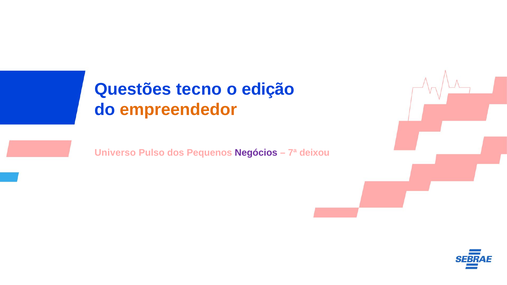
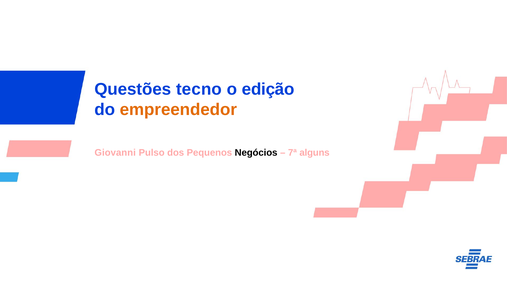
Universo: Universo -> Giovanni
Negócios colour: purple -> black
deixou: deixou -> alguns
